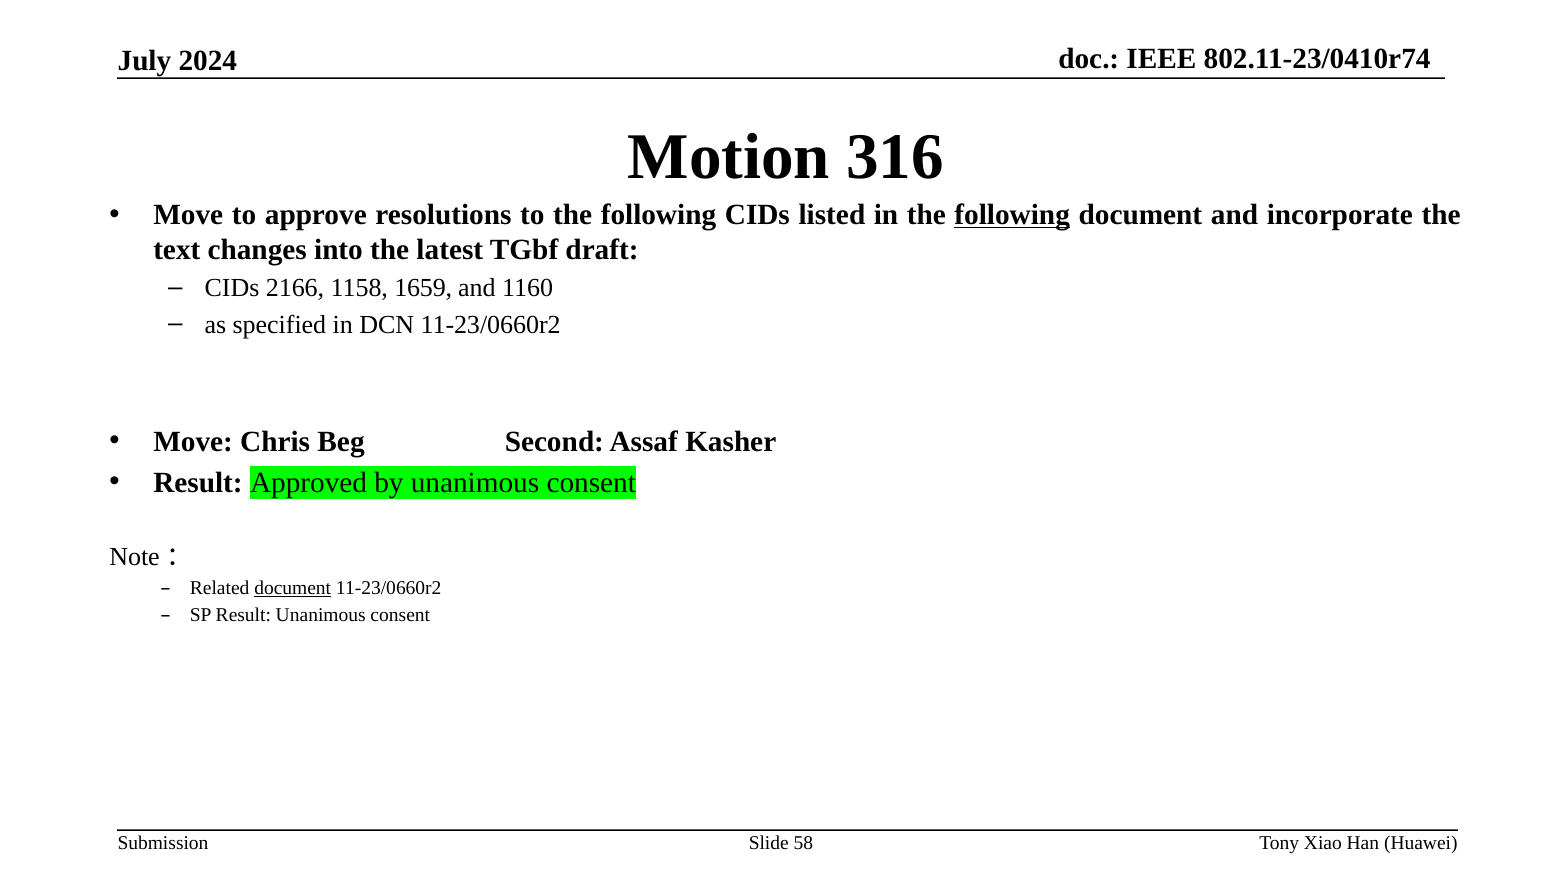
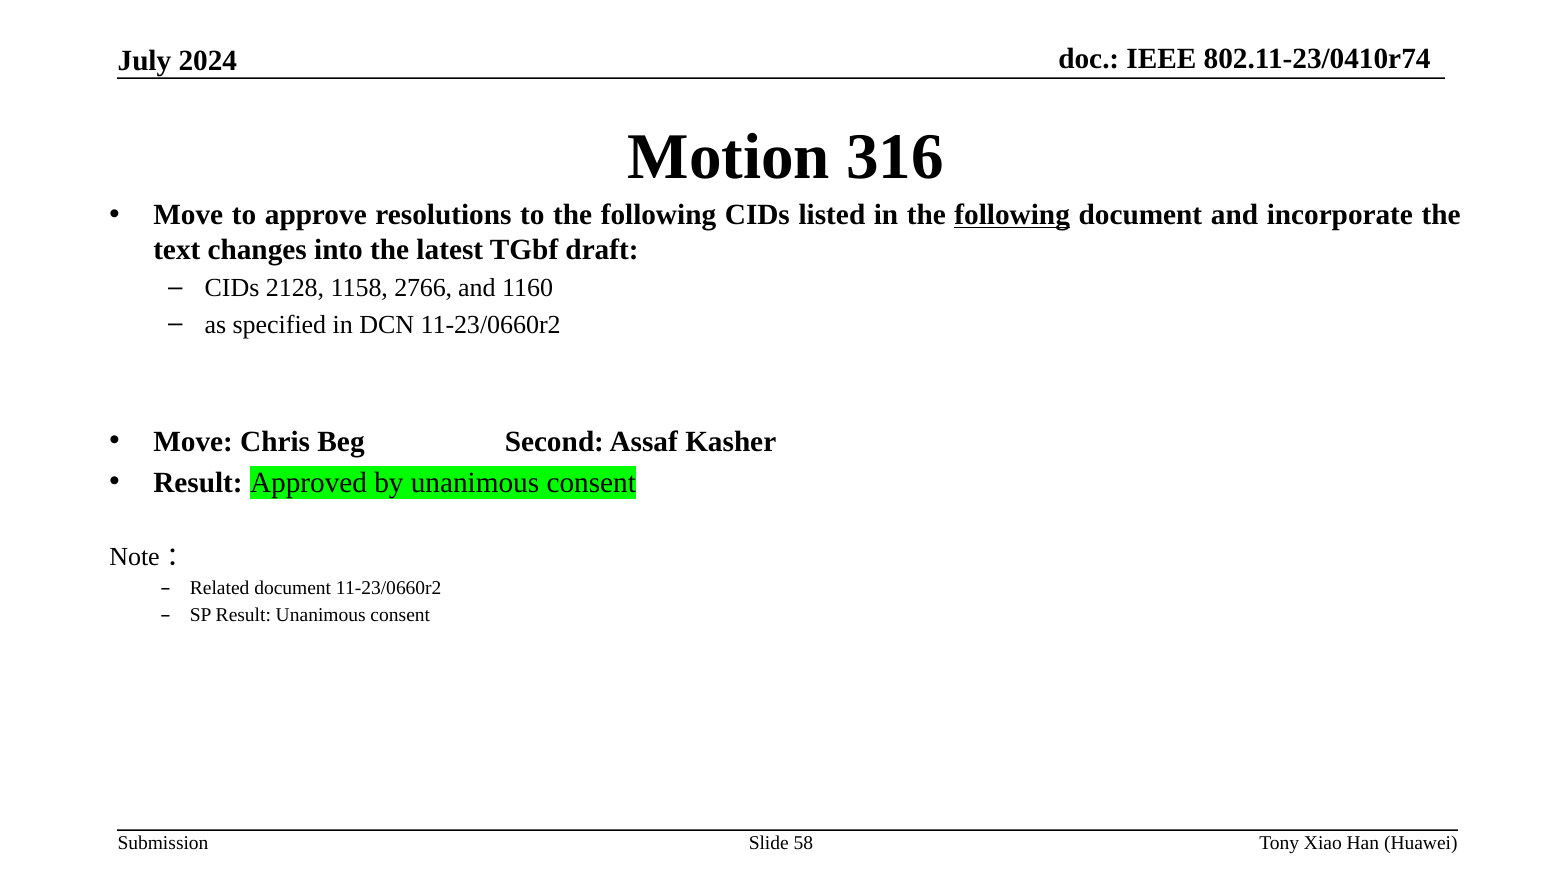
2166: 2166 -> 2128
1659: 1659 -> 2766
document at (293, 588) underline: present -> none
